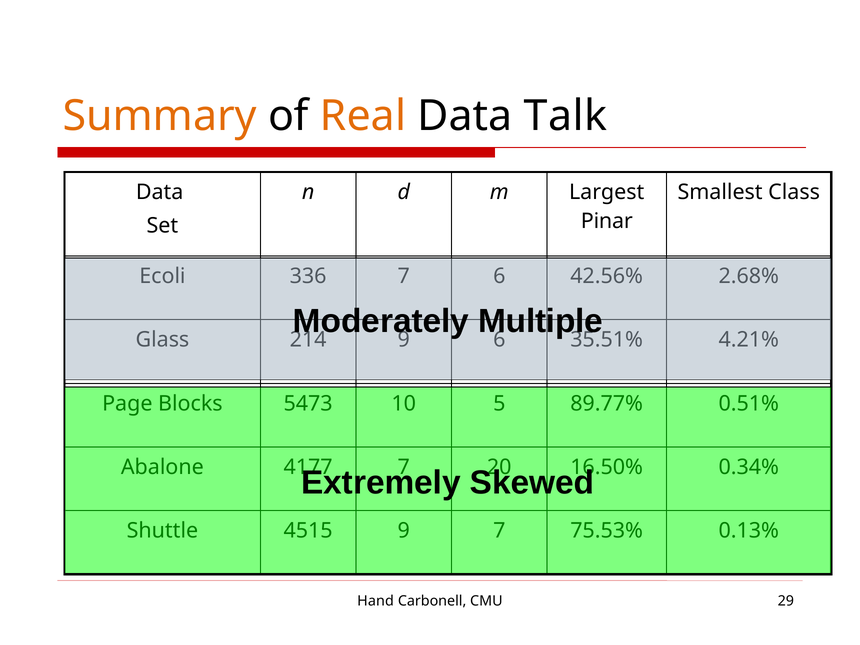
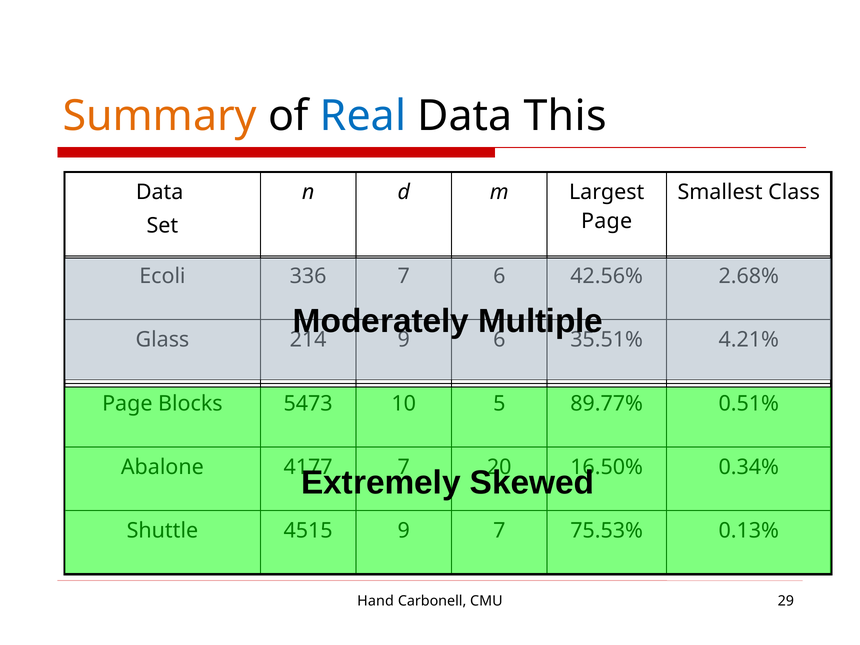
Real colour: orange -> blue
Talk: Talk -> This
Pinar at (607, 221): Pinar -> Page
